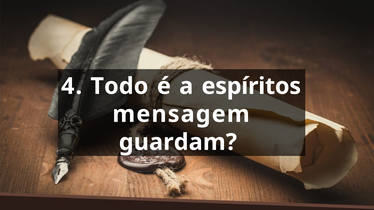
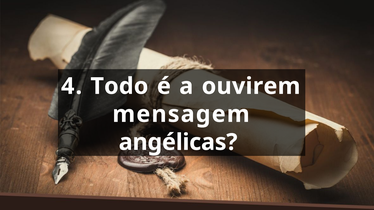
espíritos: espíritos -> ouvirem
guardam: guardam -> angélicas
